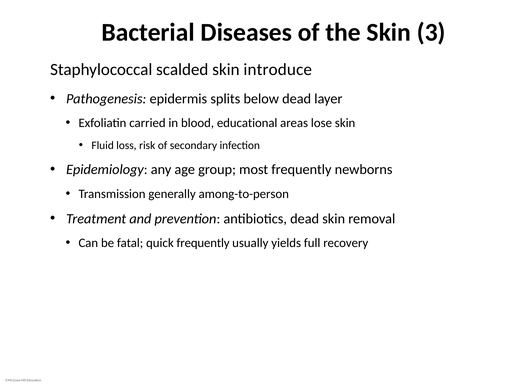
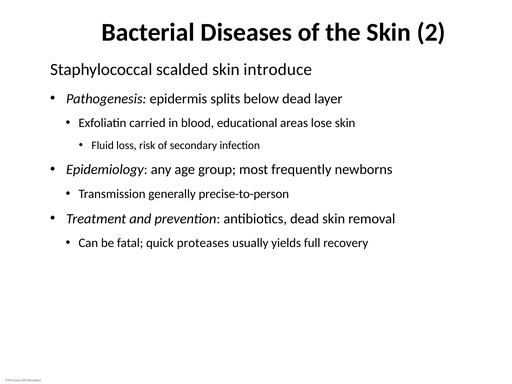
3: 3 -> 2
among-to-person: among-to-person -> precise-to-person
quick frequently: frequently -> proteases
